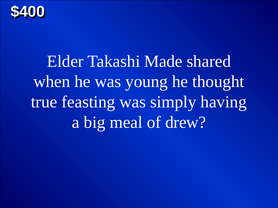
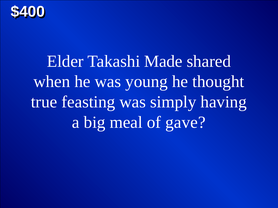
drew: drew -> gave
